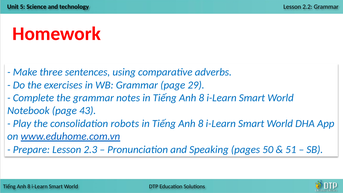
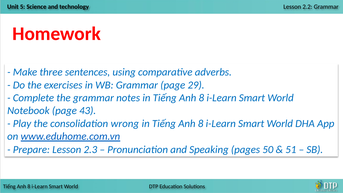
robots: robots -> wrong
